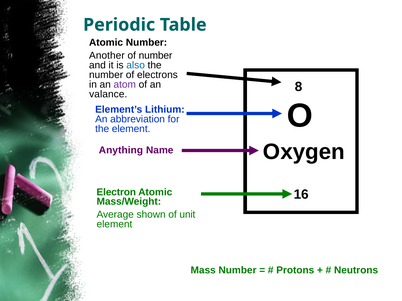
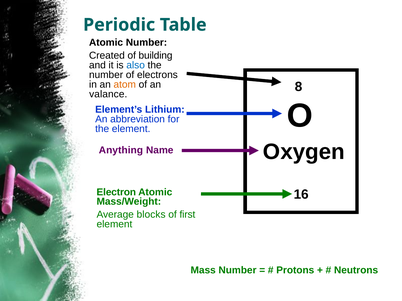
Another: Another -> Created
of number: number -> building
atom colour: purple -> orange
shown: shown -> blocks
unit: unit -> first
